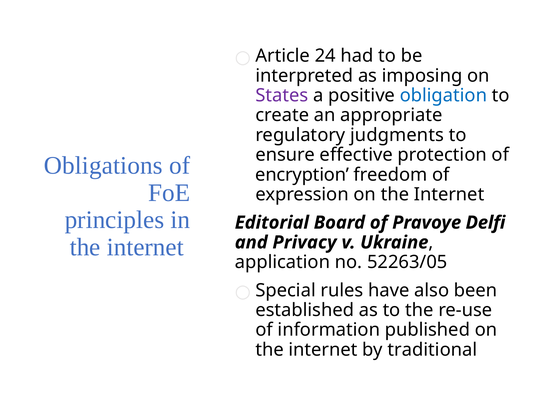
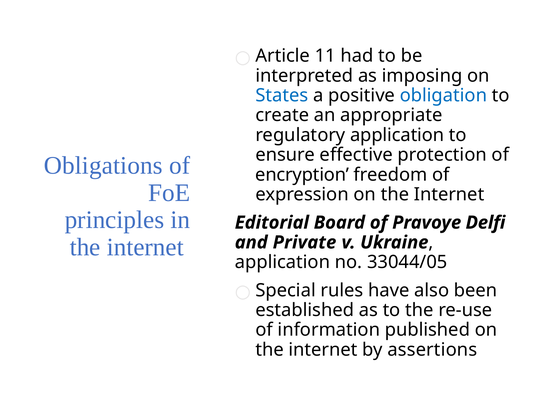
24: 24 -> 11
States colour: purple -> blue
regulatory judgments: judgments -> application
Privacy: Privacy -> Private
52263/05: 52263/05 -> 33044/05
traditional: traditional -> assertions
